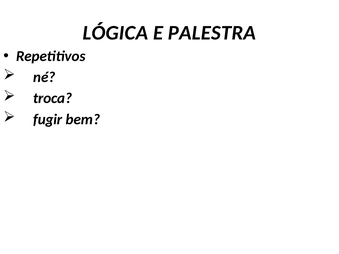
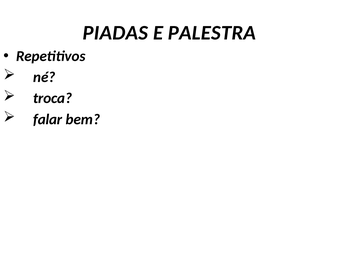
LÓGICA: LÓGICA -> PIADAS
fugir: fugir -> falar
